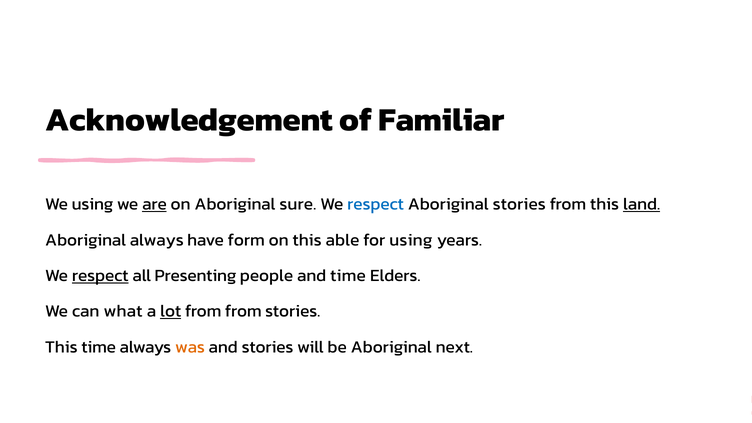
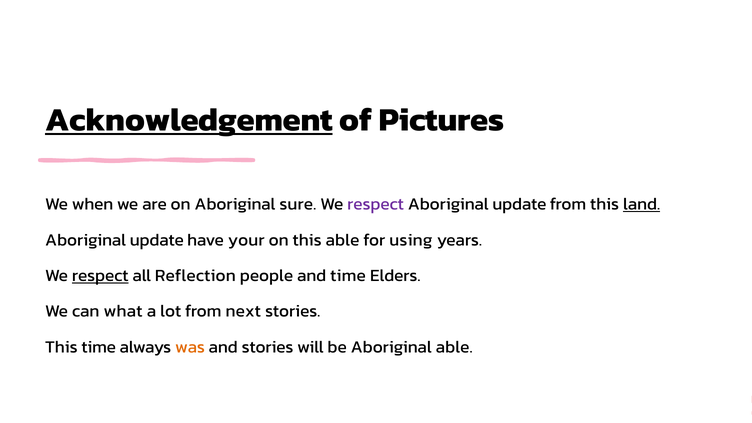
Acknowledgement underline: none -> present
Familiar: Familiar -> Pictures
We using: using -> when
are underline: present -> none
respect at (376, 204) colour: blue -> purple
stories at (519, 204): stories -> update
always at (157, 240): always -> update
form: form -> your
Presenting: Presenting -> Reflection
lot underline: present -> none
from from: from -> next
Aboriginal next: next -> able
